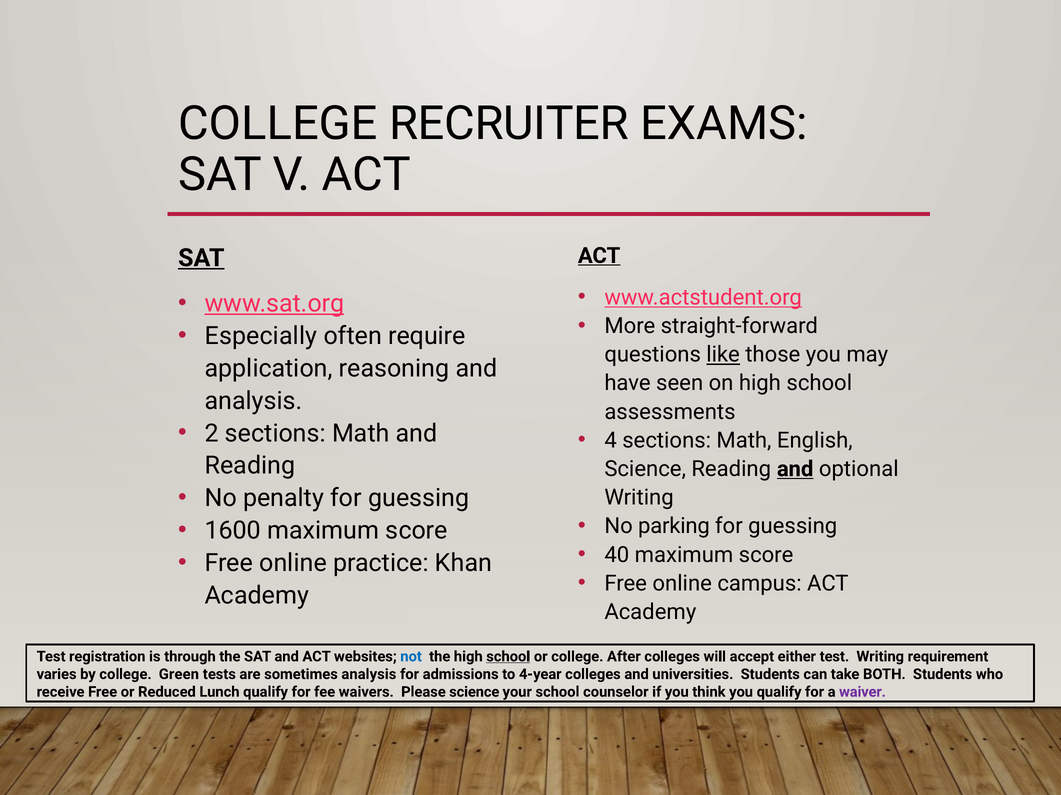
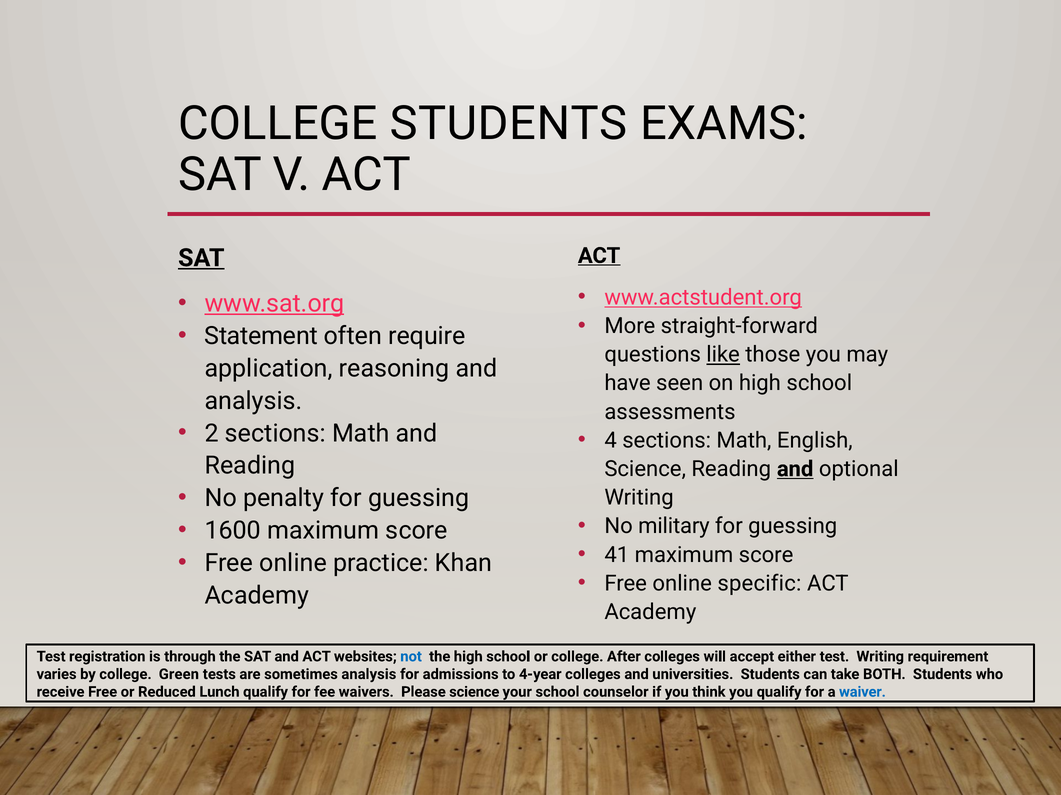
COLLEGE RECRUITER: RECRUITER -> STUDENTS
Especially: Especially -> Statement
parking: parking -> military
40: 40 -> 41
campus: campus -> specific
school at (508, 657) underline: present -> none
waiver colour: purple -> blue
